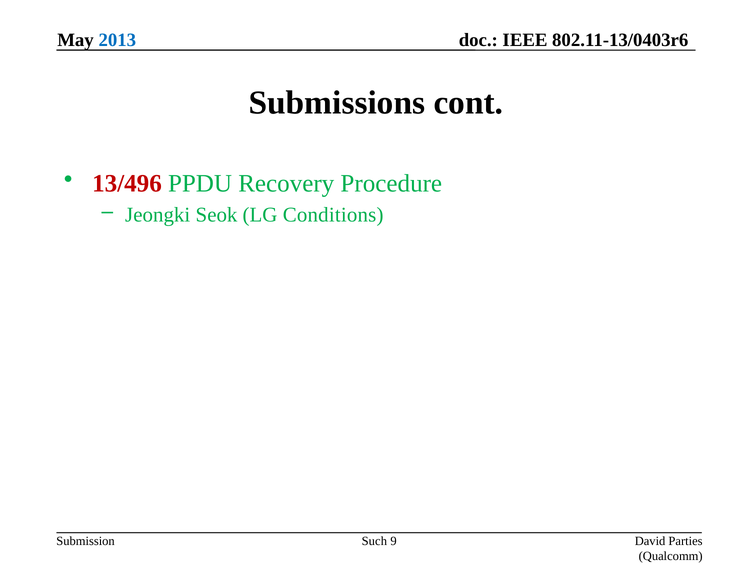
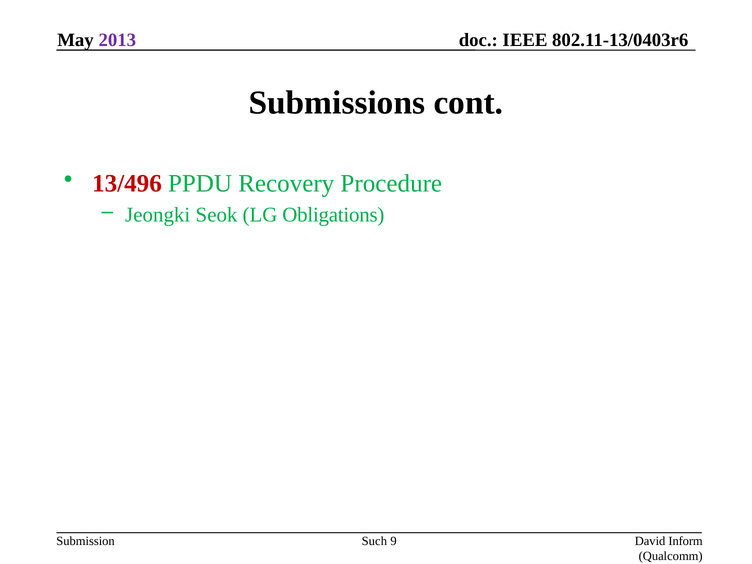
2013 colour: blue -> purple
Conditions: Conditions -> Obligations
Parties: Parties -> Inform
